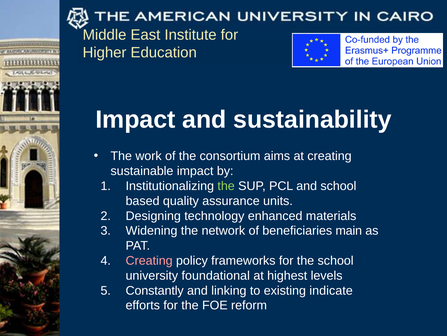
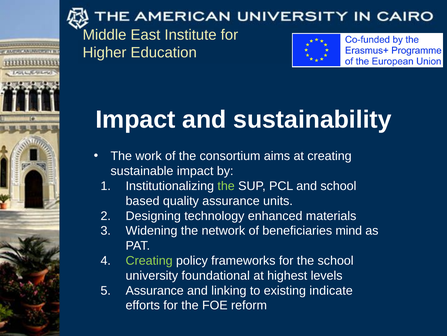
main: main -> mind
Creating at (149, 260) colour: pink -> light green
Constantly at (155, 290): Constantly -> Assurance
